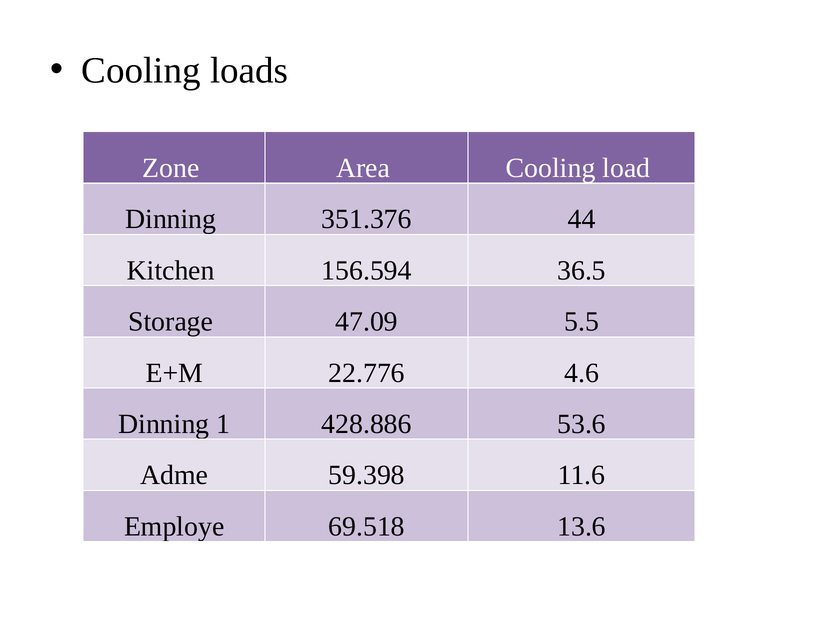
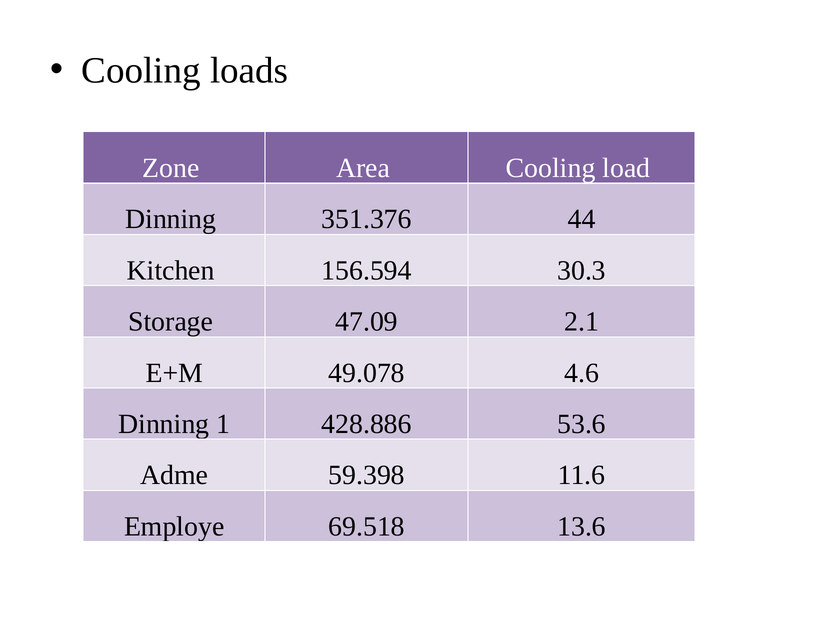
36.5: 36.5 -> 30.3
5.5: 5.5 -> 2.1
22.776: 22.776 -> 49.078
